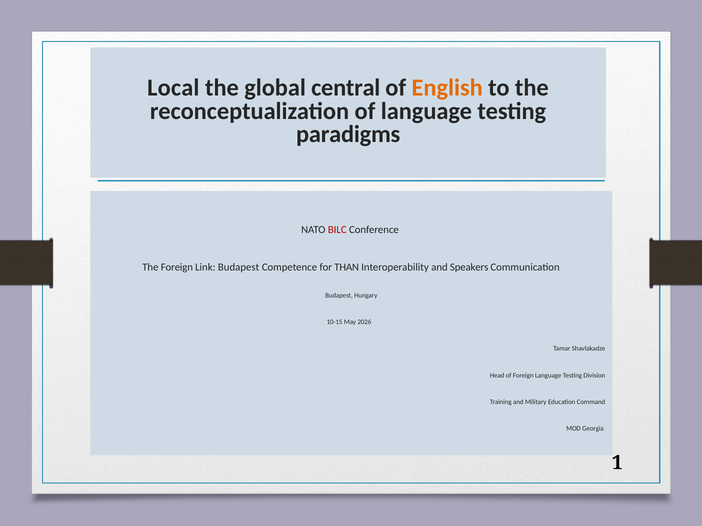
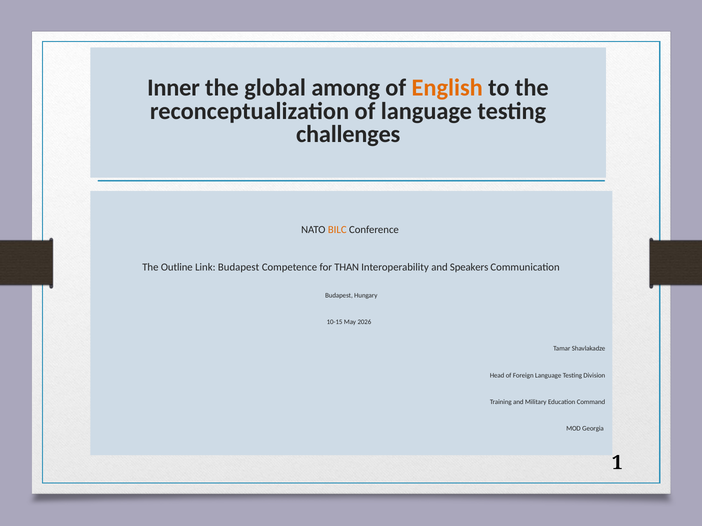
Local: Local -> Inner
central: central -> among
paradigms: paradigms -> challenges
BILC colour: red -> orange
The Foreign: Foreign -> Outline
